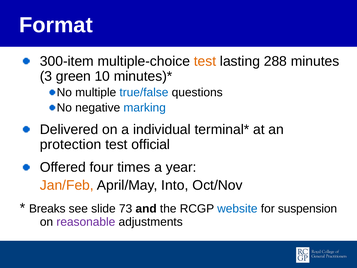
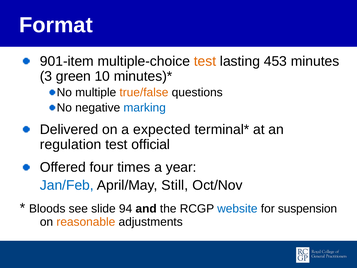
300-item: 300-item -> 901-item
288: 288 -> 453
true/false colour: blue -> orange
individual: individual -> expected
protection: protection -> regulation
Jan/Feb colour: orange -> blue
Into: Into -> Still
Breaks: Breaks -> Bloods
73: 73 -> 94
reasonable colour: purple -> orange
